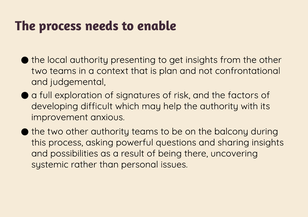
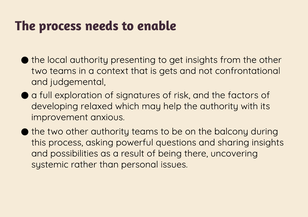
plan: plan -> gets
difficult: difficult -> relaxed
